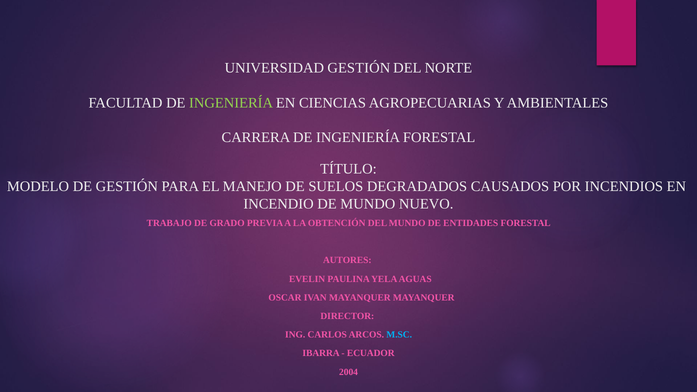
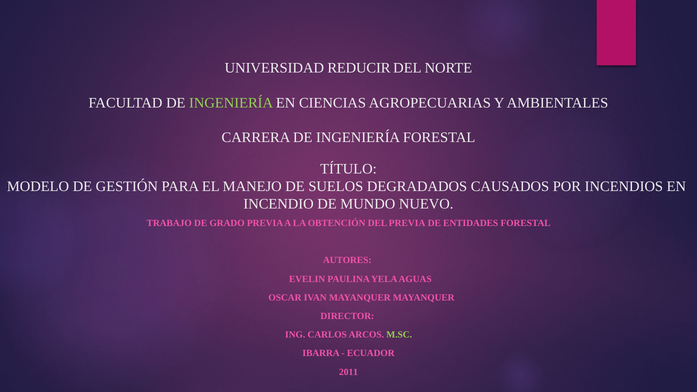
UNIVERSIDAD GESTIÓN: GESTIÓN -> REDUCIR
DEL MUNDO: MUNDO -> PREVIA
M.SC colour: light blue -> light green
2004: 2004 -> 2011
